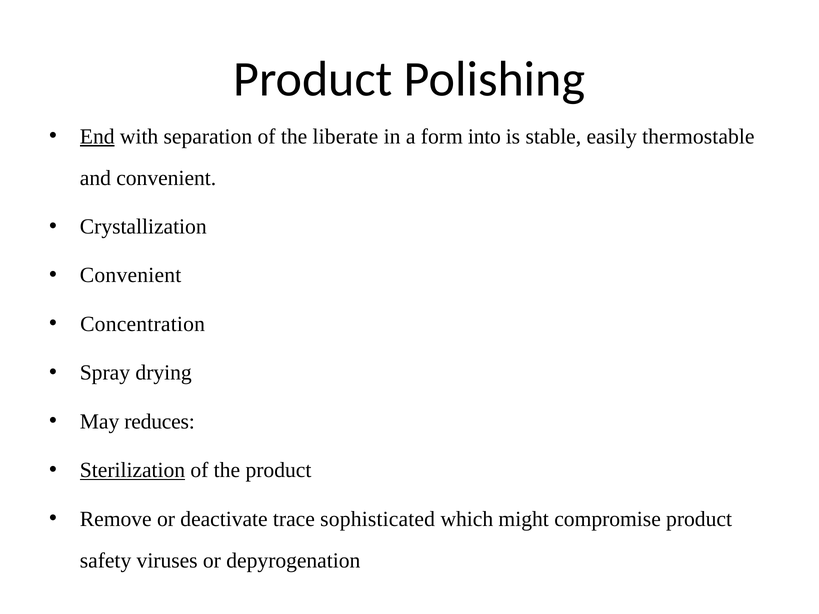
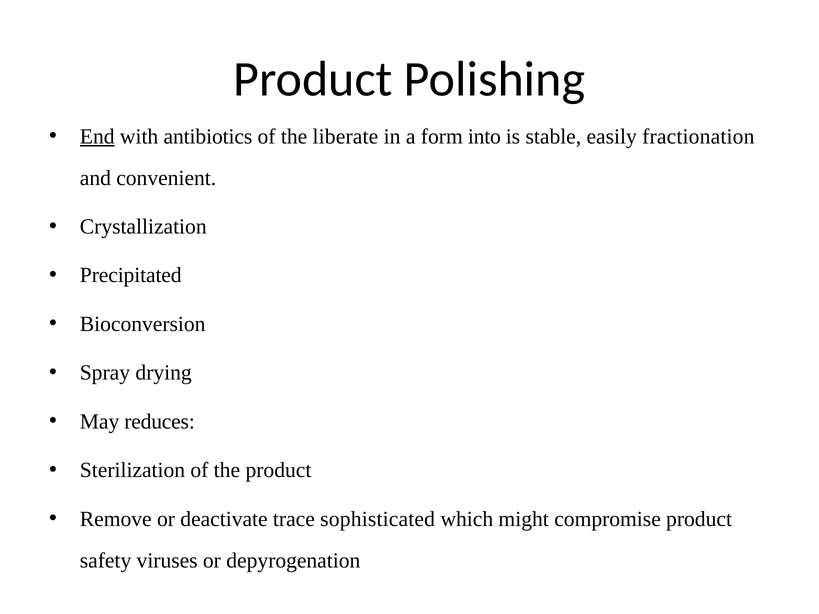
separation: separation -> antibiotics
thermostable: thermostable -> fractionation
Convenient at (131, 275): Convenient -> Precipitated
Concentration: Concentration -> Bioconversion
Sterilization underline: present -> none
